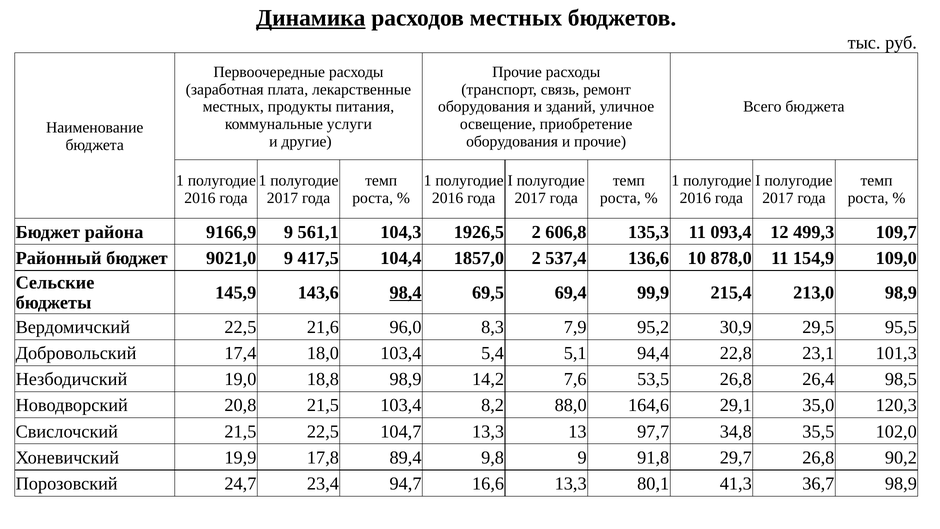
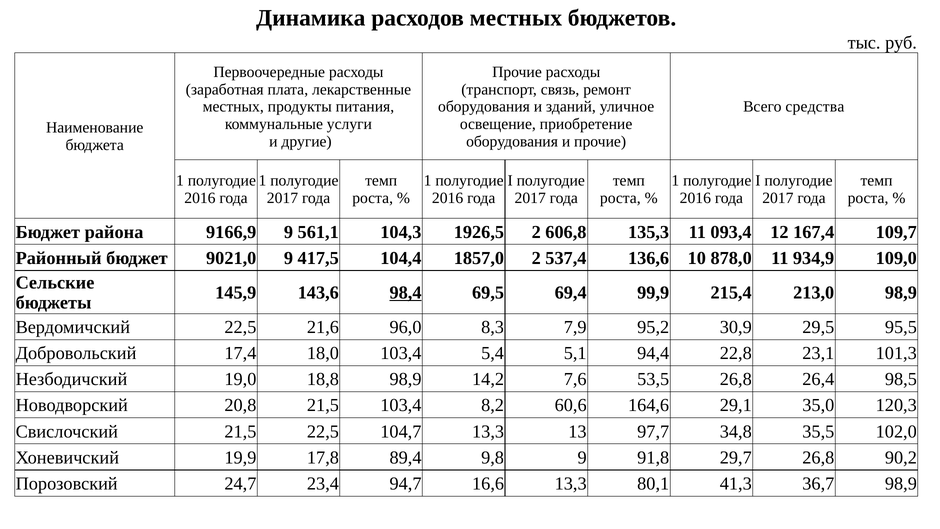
Динамика underline: present -> none
Всего бюджета: бюджета -> средства
499,3: 499,3 -> 167,4
154,9: 154,9 -> 934,9
88,0: 88,0 -> 60,6
